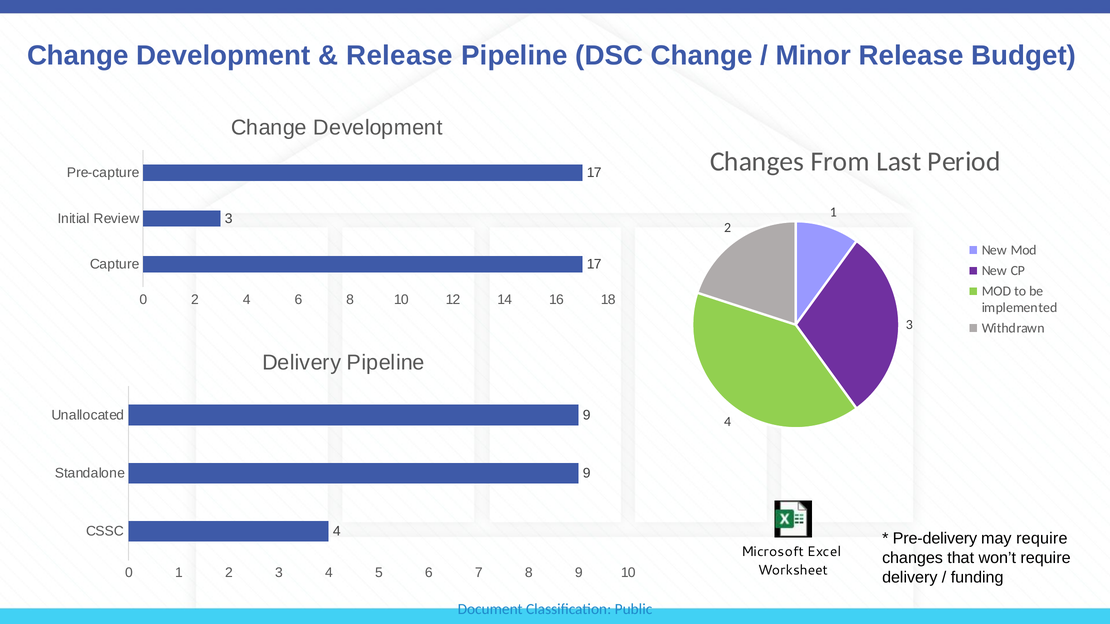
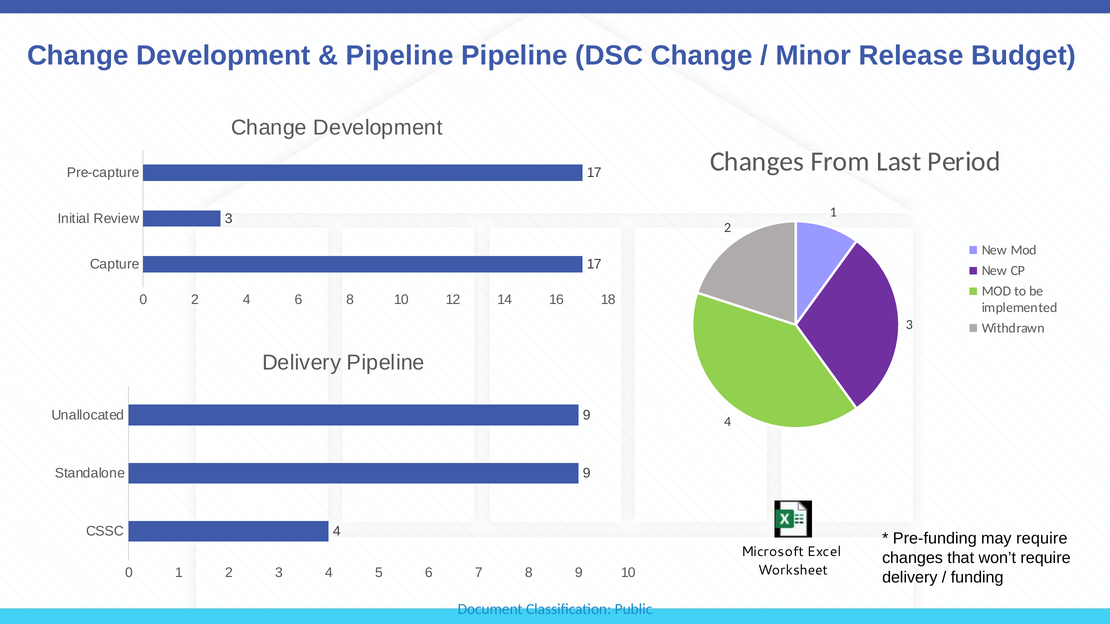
Release at (400, 55): Release -> Pipeline
Pre-delivery: Pre-delivery -> Pre-funding
